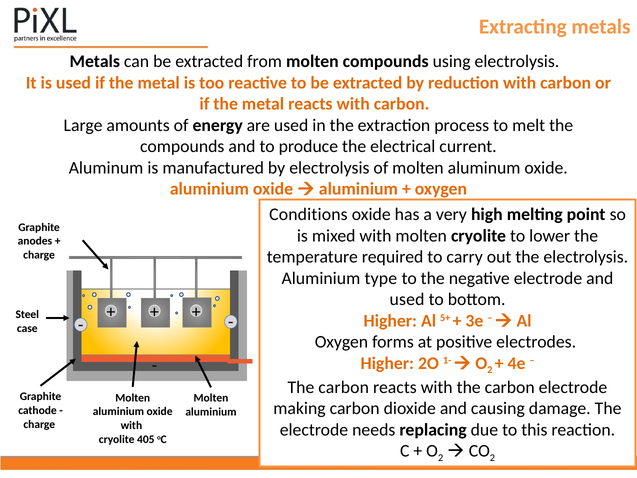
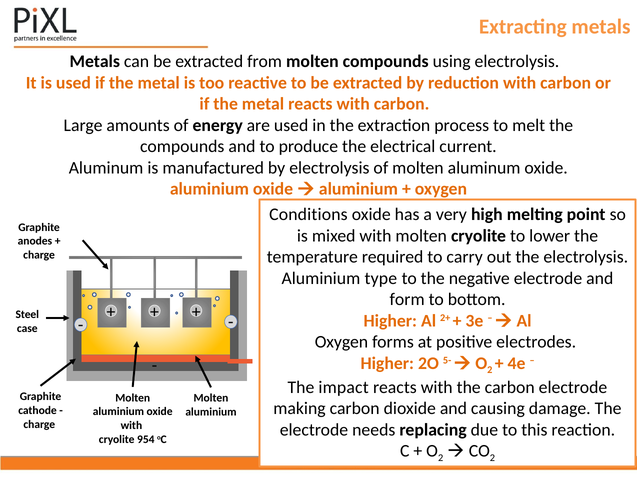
used at (407, 299): used -> form
5+: 5+ -> 2+
1-: 1- -> 5-
carbon at (344, 387): carbon -> impact
405: 405 -> 954
